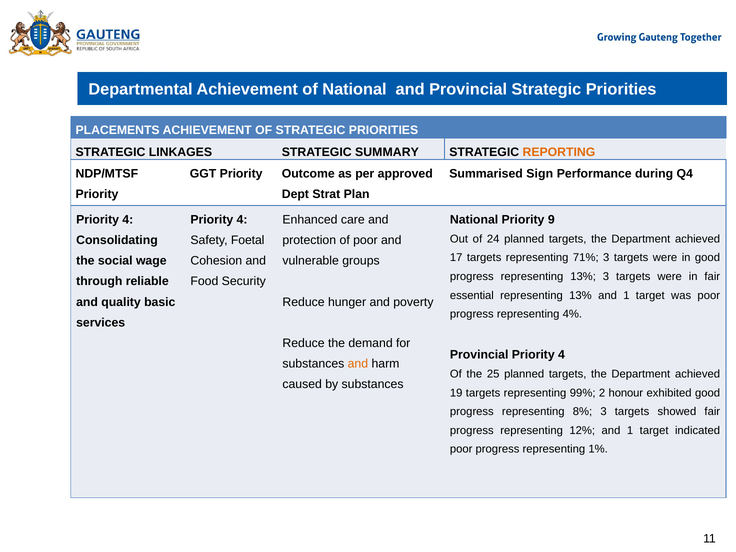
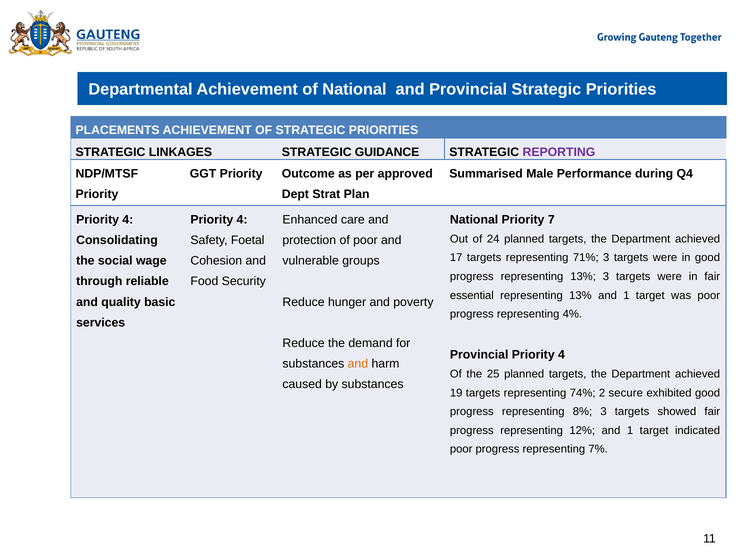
SUMMARY: SUMMARY -> GUIDANCE
REPORTING colour: orange -> purple
Sign: Sign -> Male
9: 9 -> 7
99%: 99% -> 74%
honour: honour -> secure
1%: 1% -> 7%
